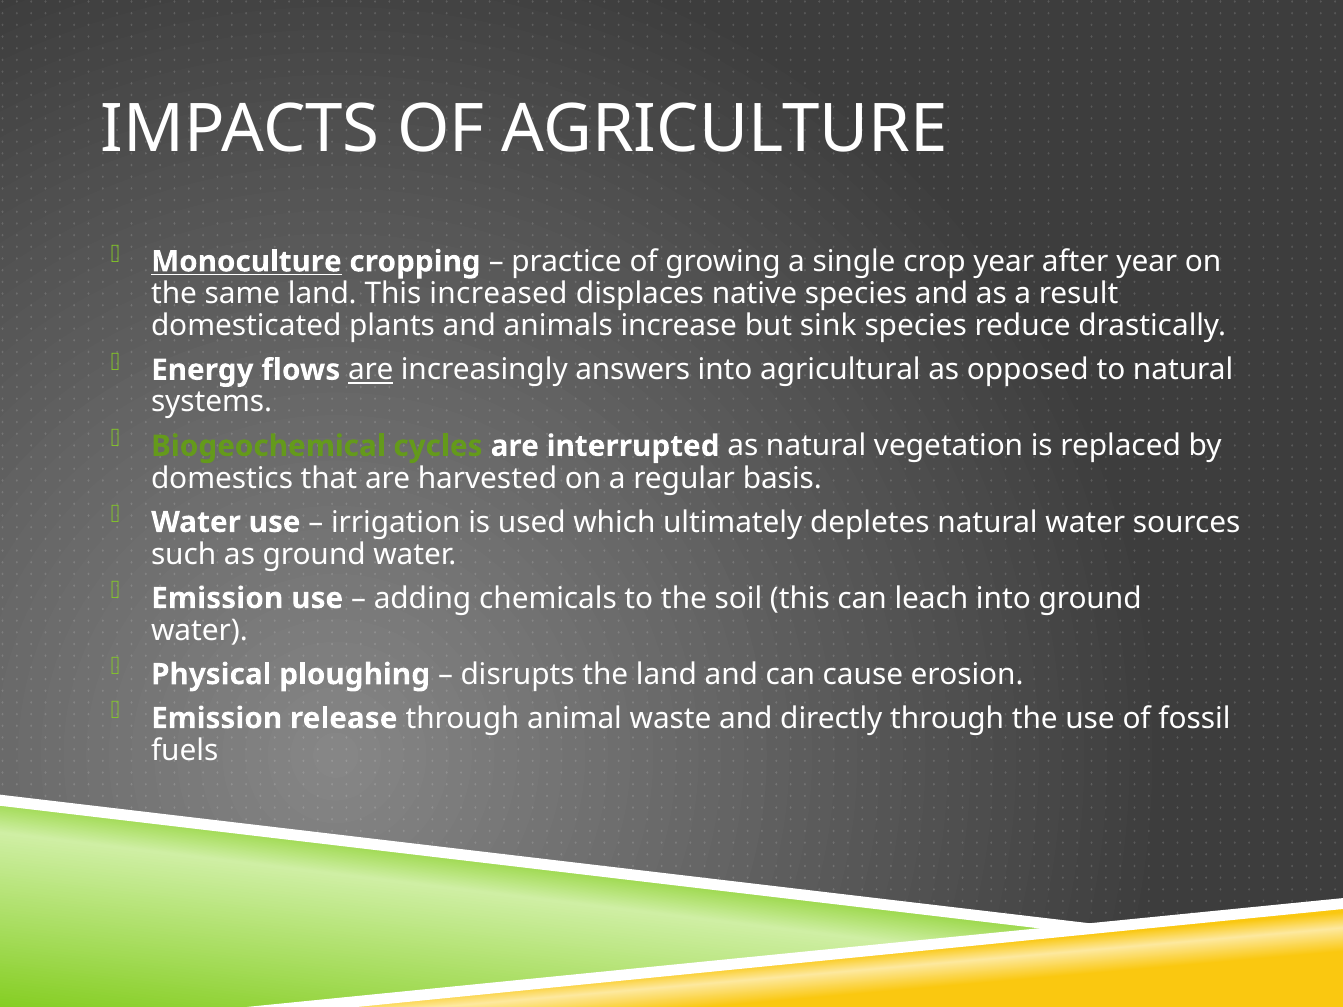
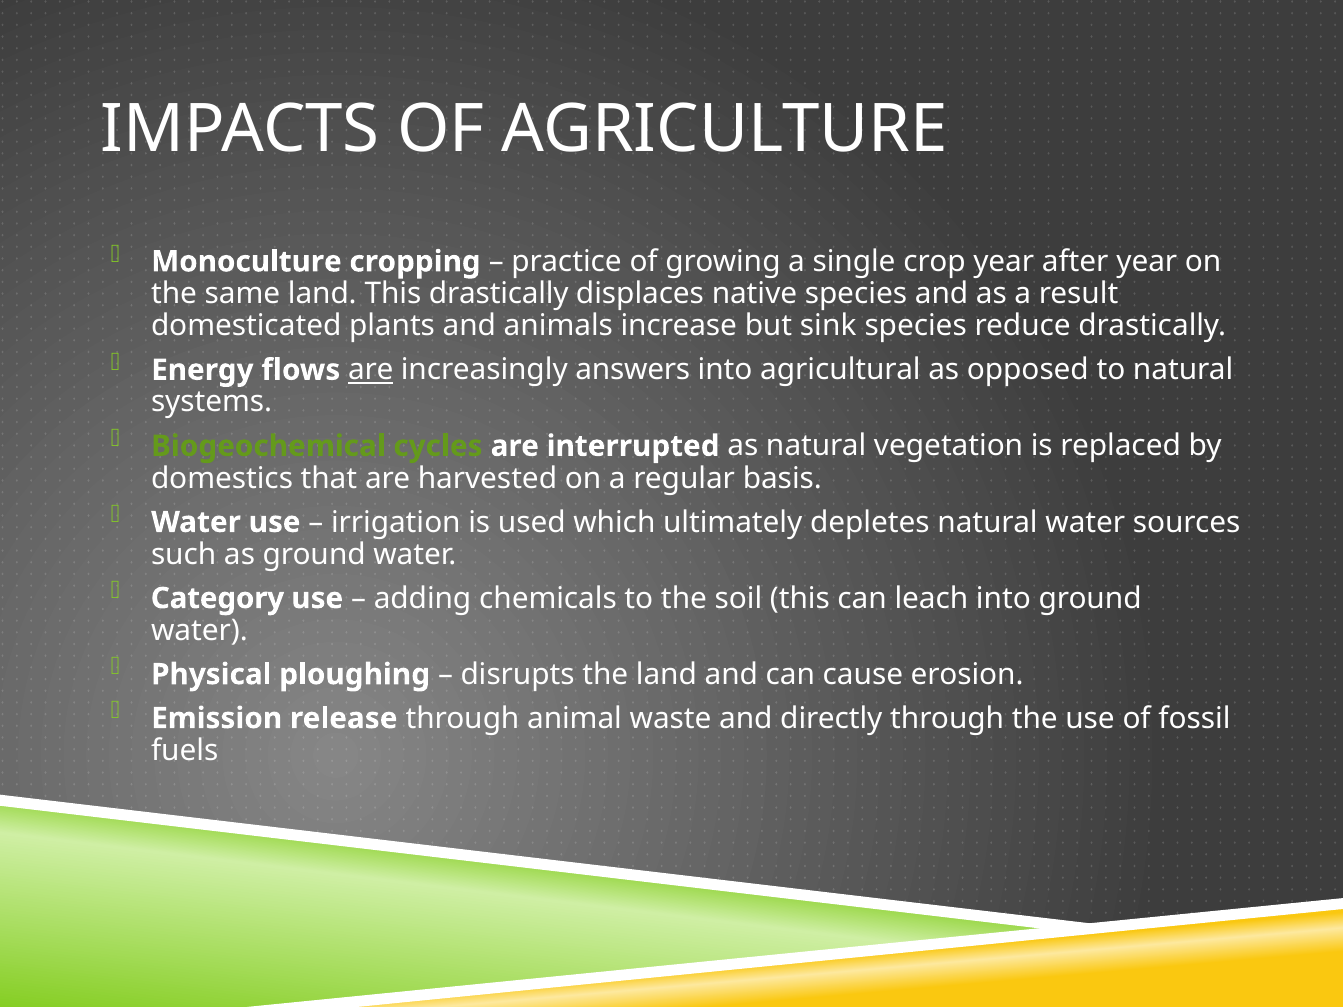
Monoculture underline: present -> none
This increased: increased -> drastically
Emission at (217, 598): Emission -> Category
